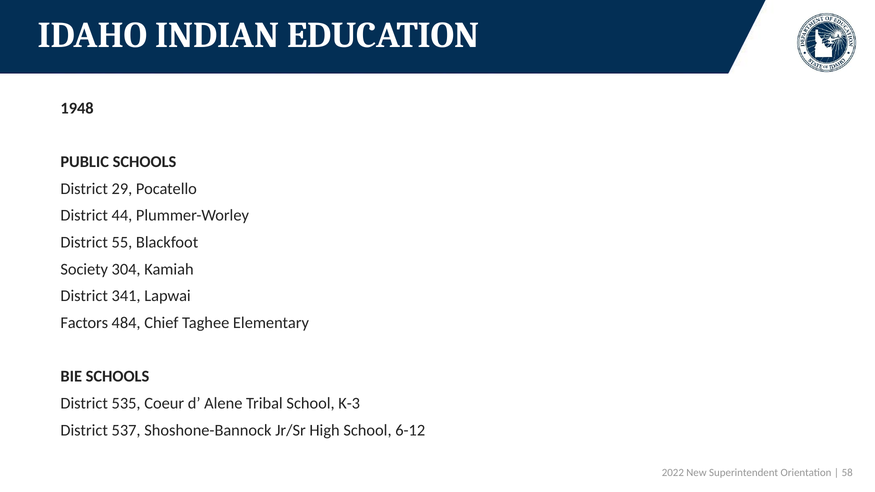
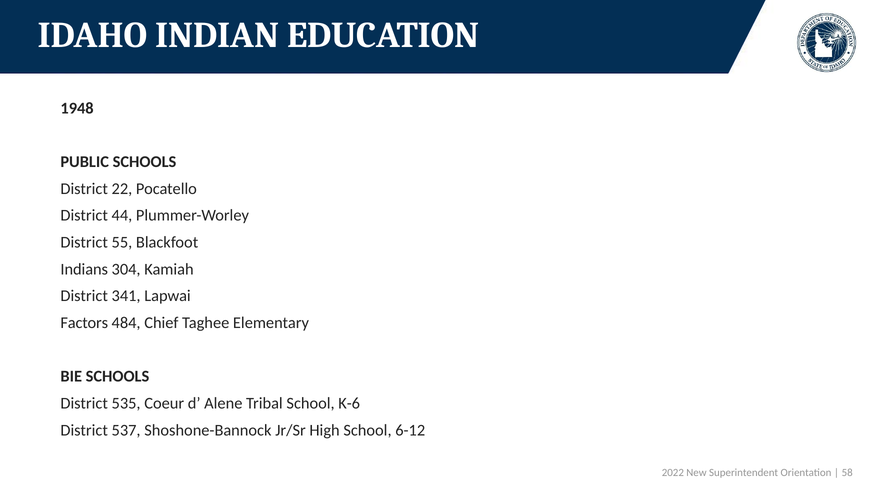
29: 29 -> 22
Society: Society -> Indians
K-3: K-3 -> K-6
